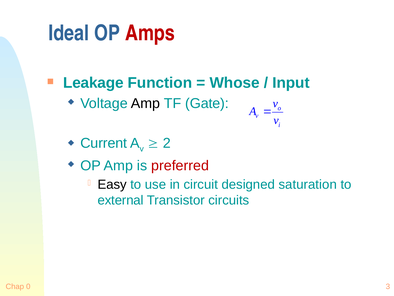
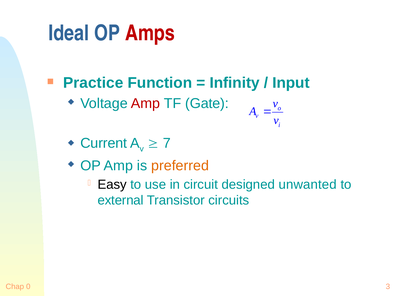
Leakage: Leakage -> Practice
Whose: Whose -> Infinity
Amp at (146, 103) colour: black -> red
2: 2 -> 7
preferred colour: red -> orange
saturation: saturation -> unwanted
